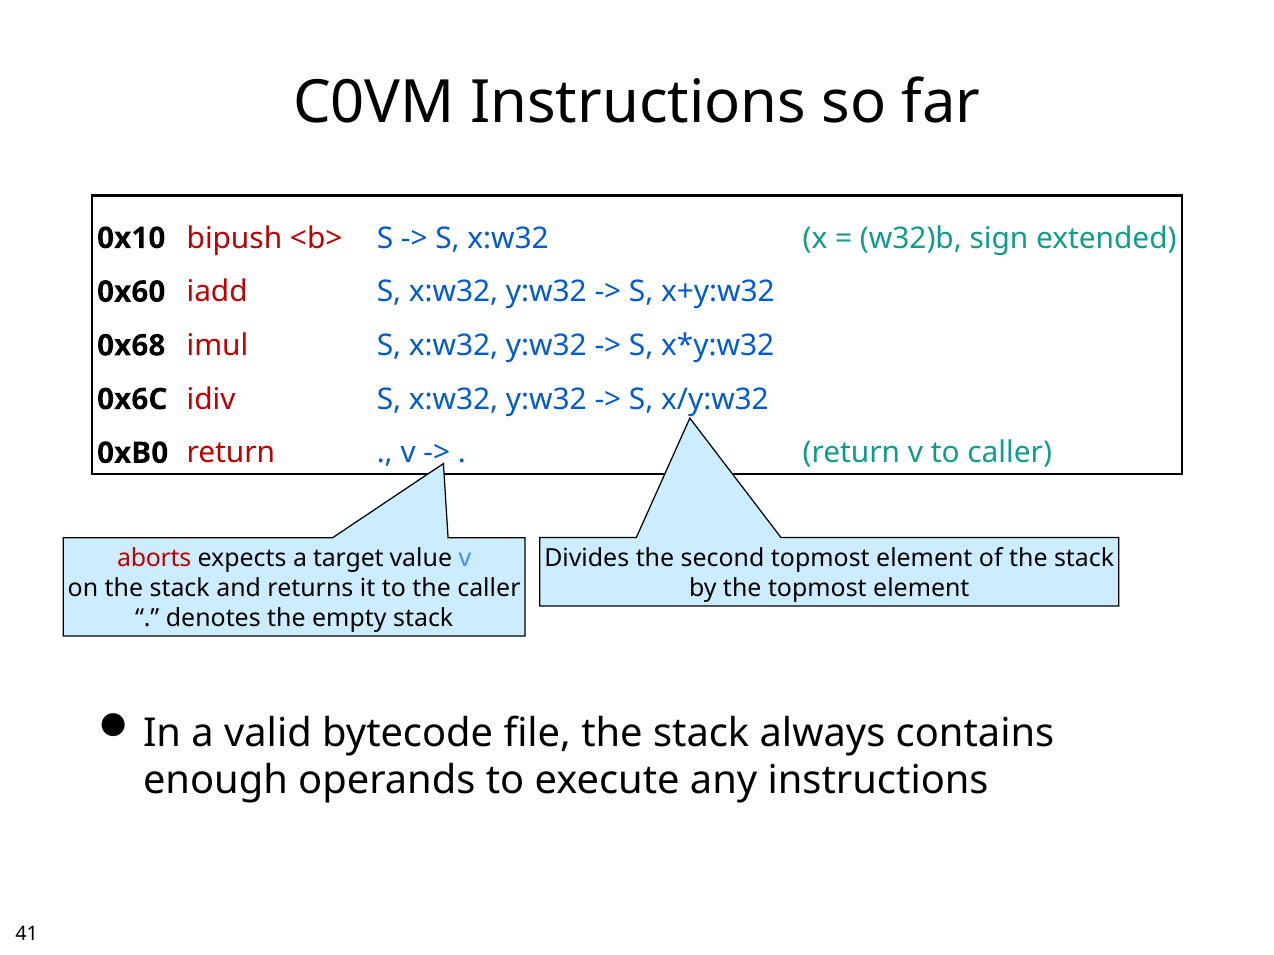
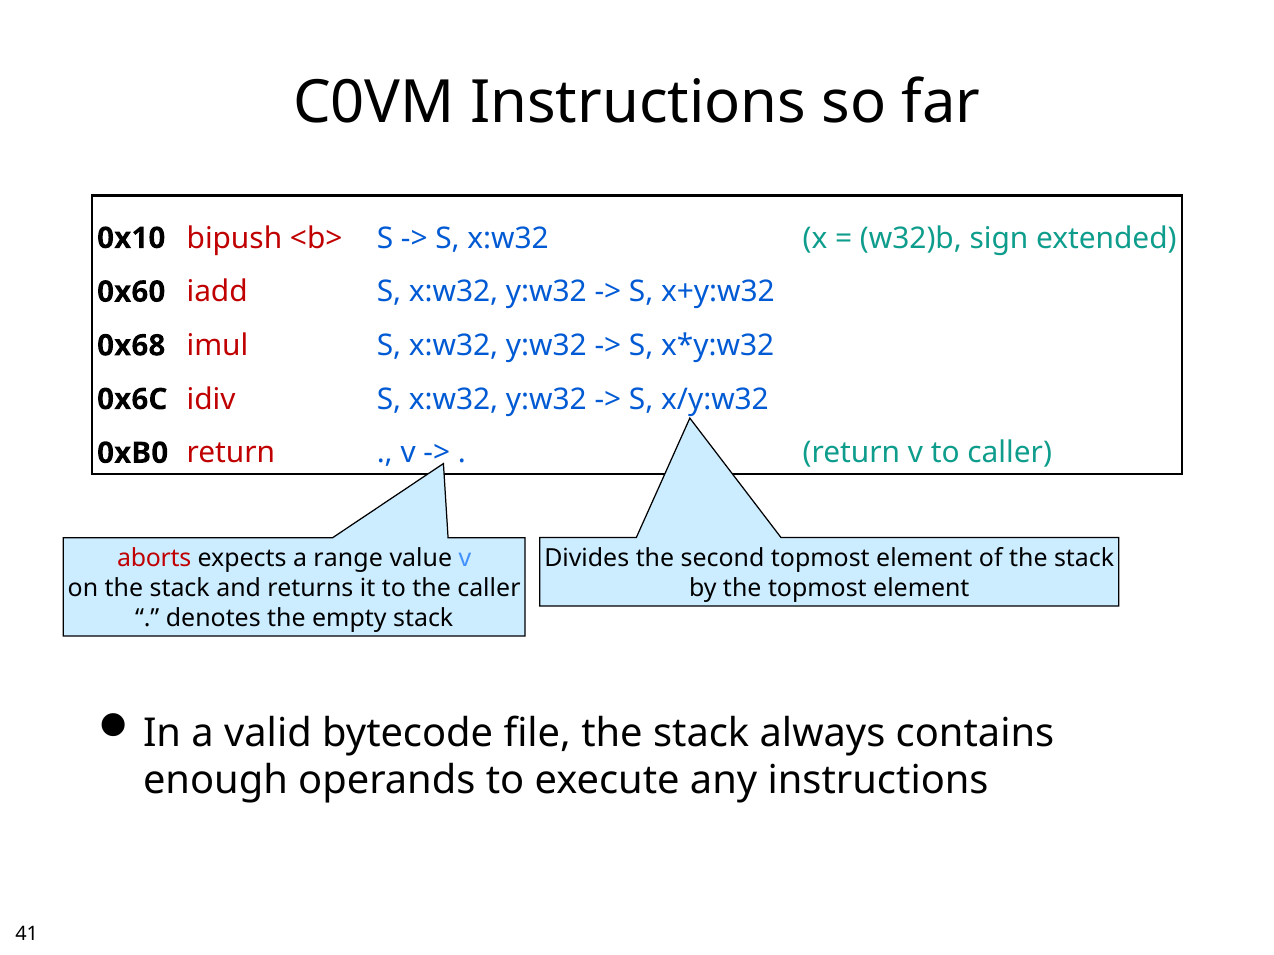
target: target -> range
